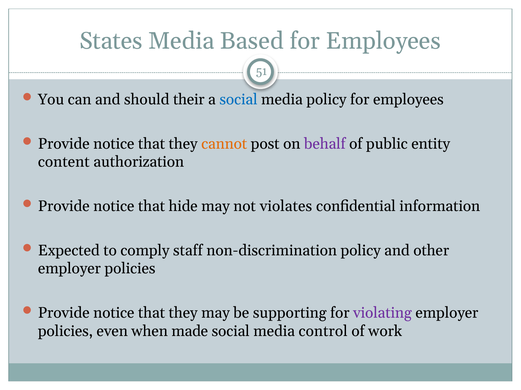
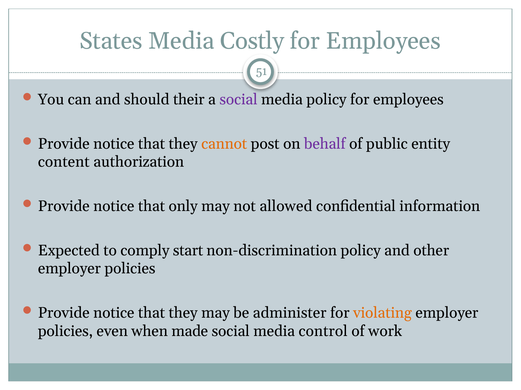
Based: Based -> Costly
social at (238, 100) colour: blue -> purple
hide: hide -> only
violates: violates -> allowed
staff: staff -> start
supporting: supporting -> administer
violating colour: purple -> orange
